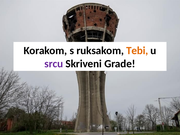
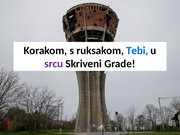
Tebi colour: orange -> blue
